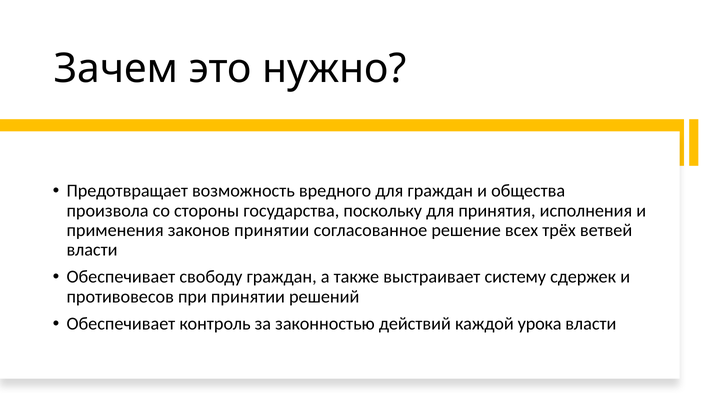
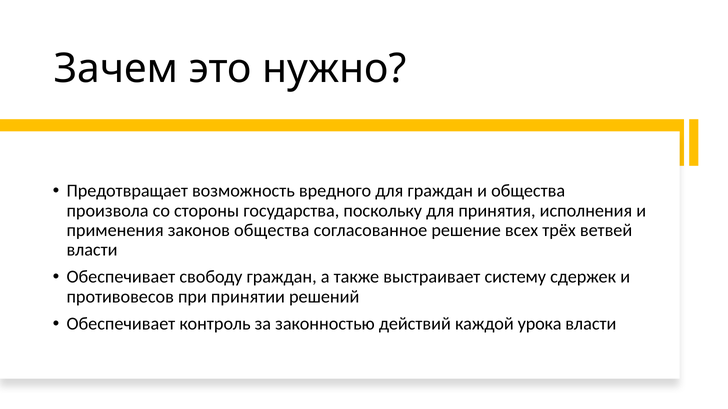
законов принятии: принятии -> общества
